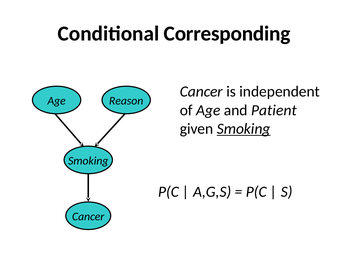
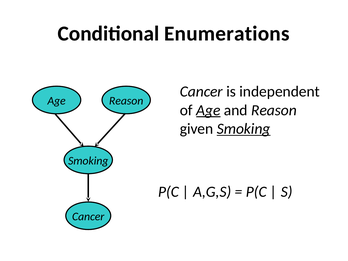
Corresponding: Corresponding -> Enumerations
Age at (208, 110) underline: none -> present
and Patient: Patient -> Reason
